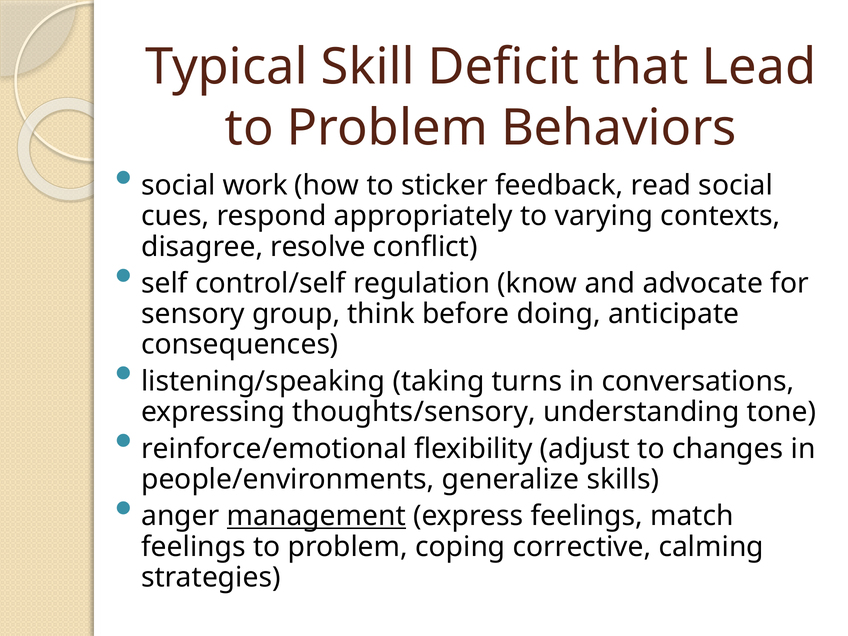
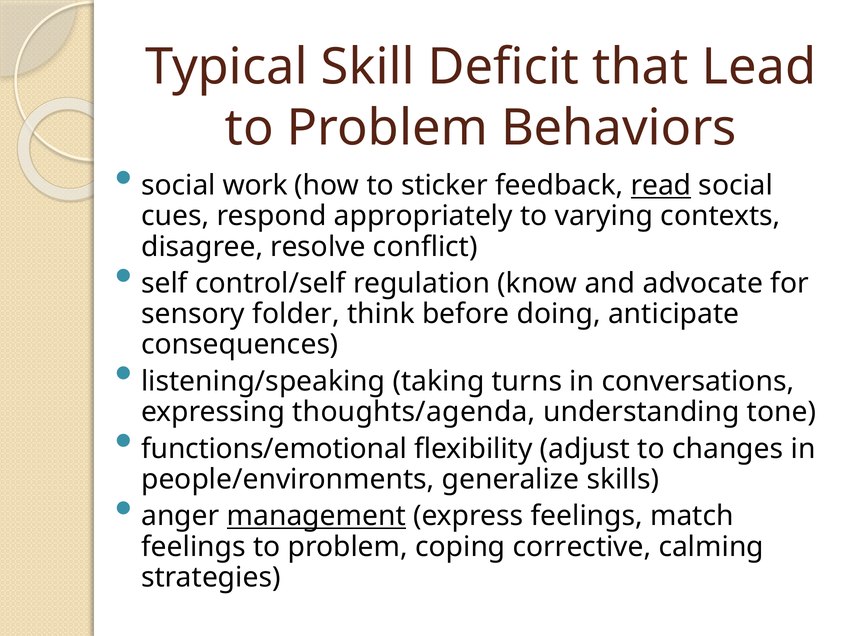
read underline: none -> present
group: group -> folder
thoughts/sensory: thoughts/sensory -> thoughts/agenda
reinforce/emotional: reinforce/emotional -> functions/emotional
